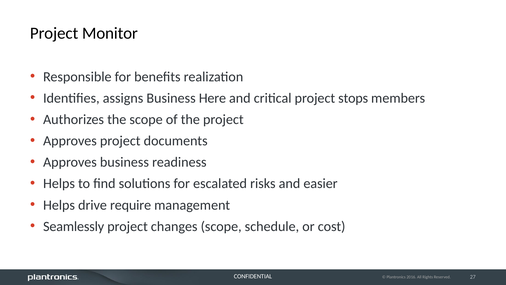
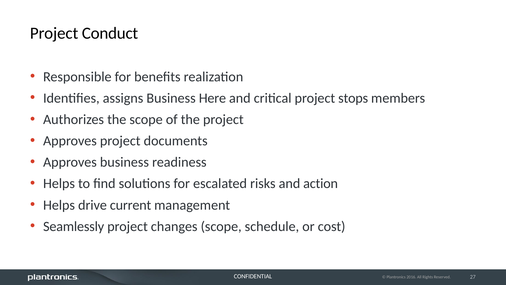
Monitor: Monitor -> Conduct
easier: easier -> action
require: require -> current
